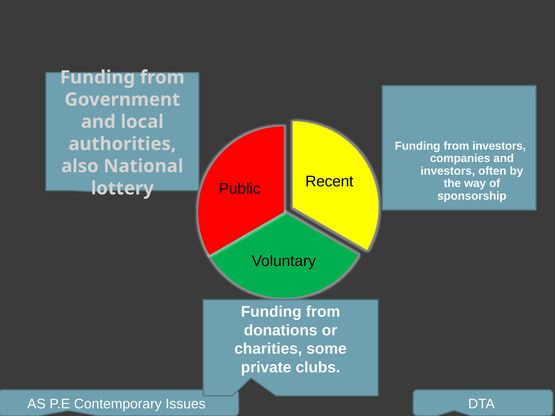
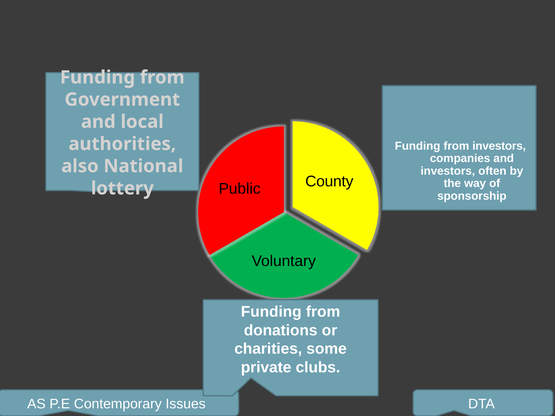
Recent: Recent -> County
